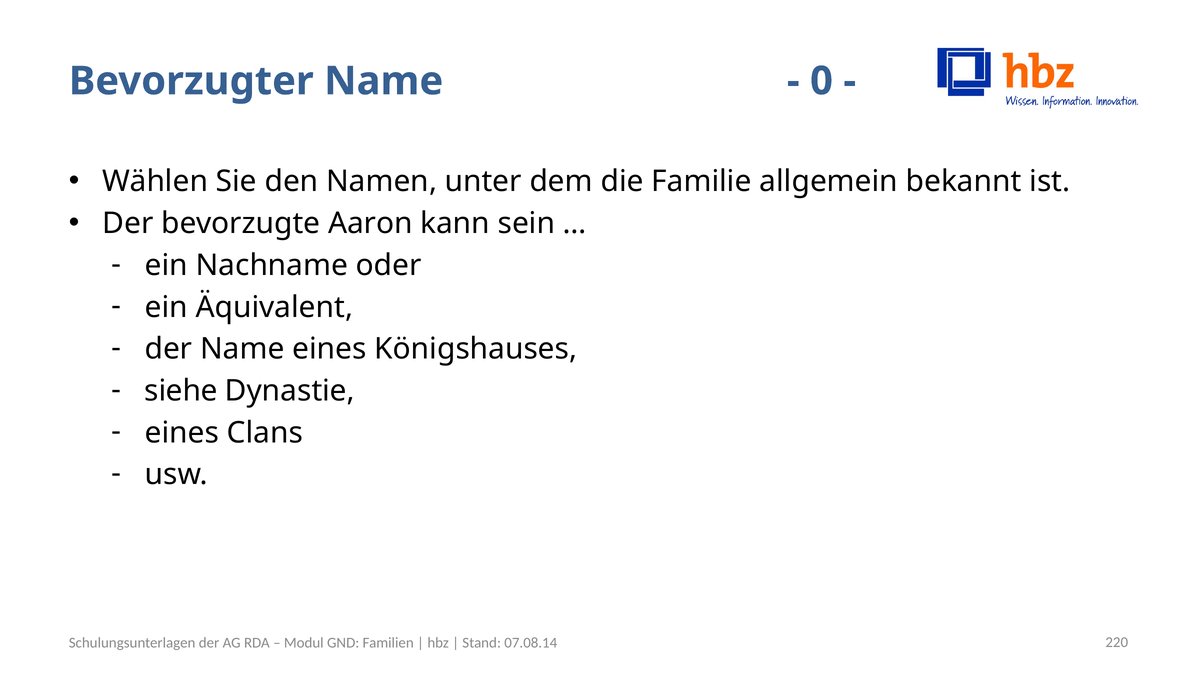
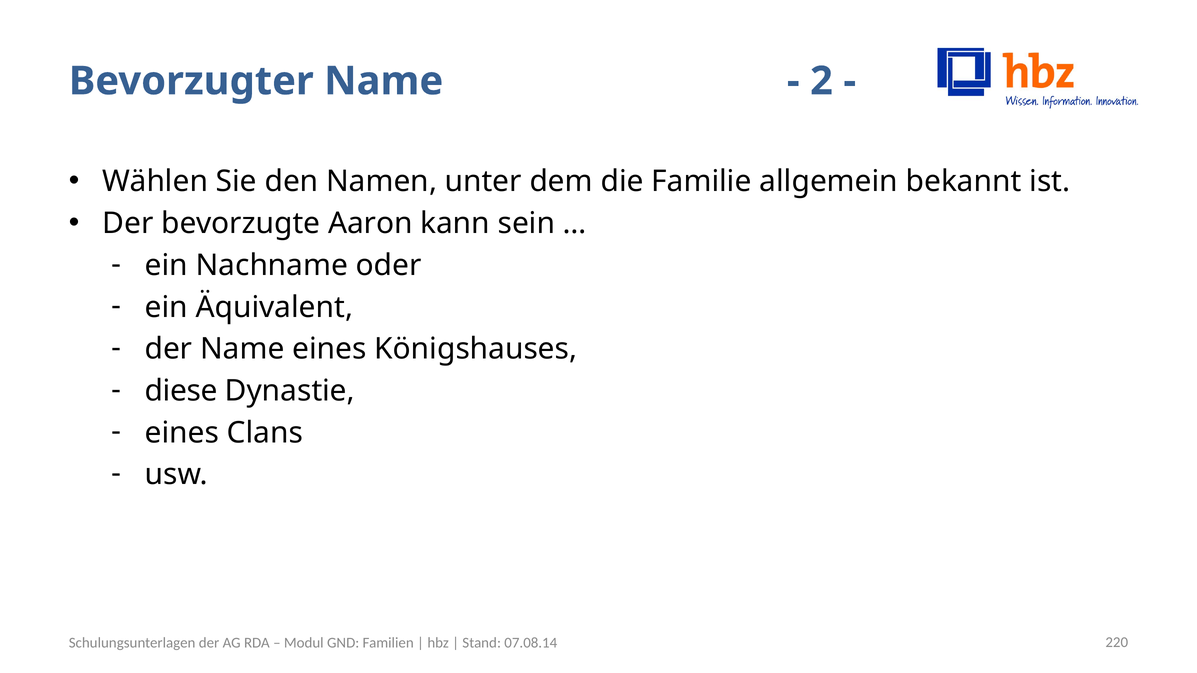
0: 0 -> 2
siehe: siehe -> diese
